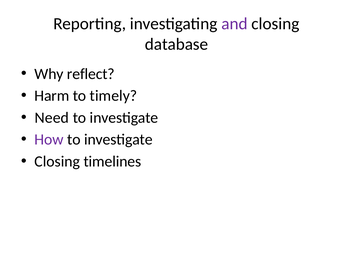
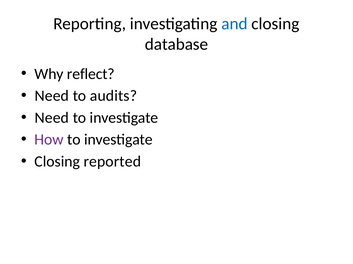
and colour: purple -> blue
Harm at (52, 96): Harm -> Need
timely: timely -> audits
timelines: timelines -> reported
